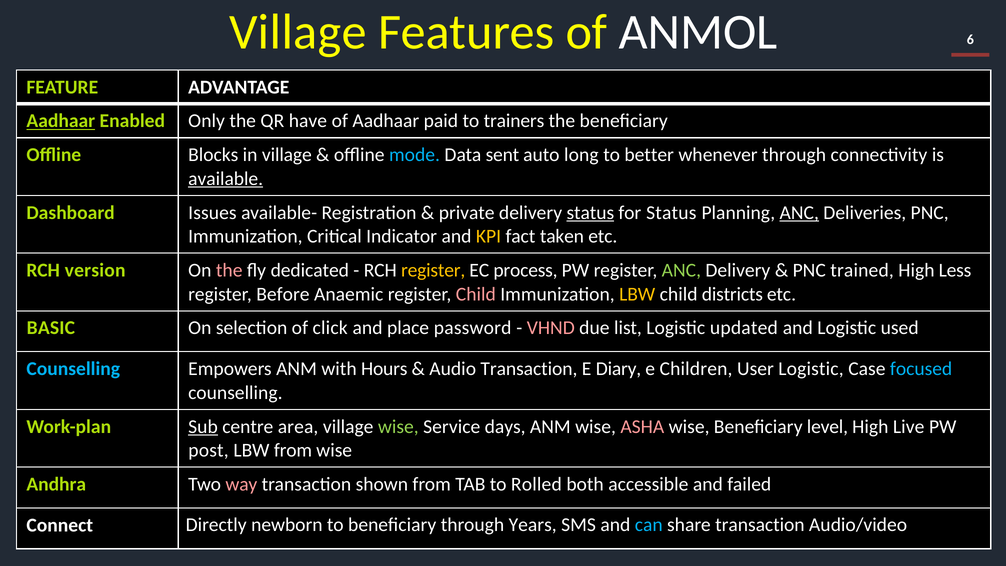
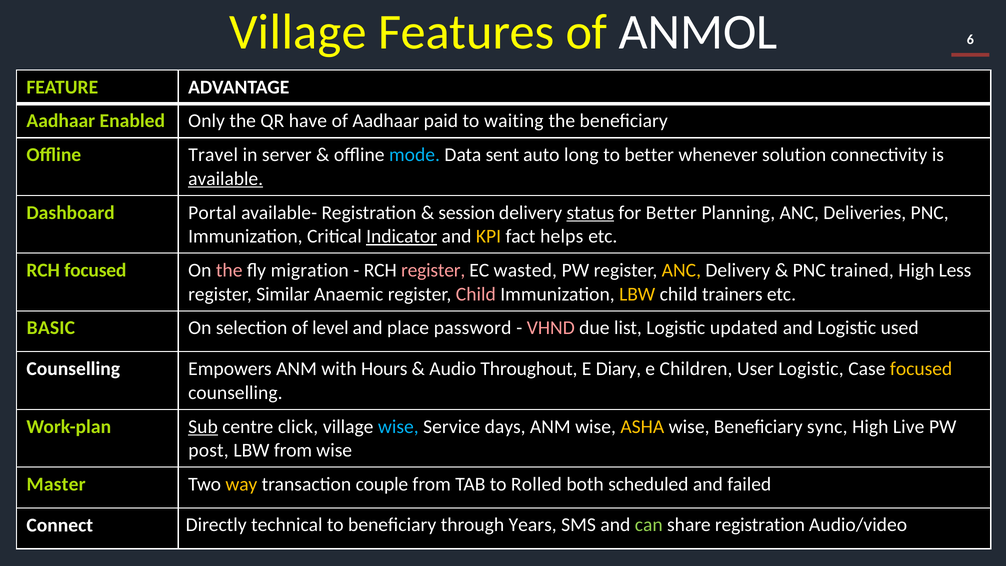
Aadhaar at (61, 121) underline: present -> none
trainers: trainers -> waiting
Blocks: Blocks -> Travel
in village: village -> server
whenever through: through -> solution
Issues: Issues -> Portal
private: private -> session
for Status: Status -> Better
ANC at (799, 213) underline: present -> none
Indicator underline: none -> present
taken: taken -> helps
RCH version: version -> focused
dedicated: dedicated -> migration
register at (433, 270) colour: yellow -> pink
process: process -> wasted
ANC at (681, 270) colour: light green -> yellow
Before: Before -> Similar
districts: districts -> trainers
click: click -> level
Counselling at (73, 369) colour: light blue -> white
Audio Transaction: Transaction -> Throughout
focused at (921, 369) colour: light blue -> yellow
area: area -> click
wise at (398, 426) colour: light green -> light blue
ASHA colour: pink -> yellow
level: level -> sync
Andhra: Andhra -> Master
way colour: pink -> yellow
shown: shown -> couple
accessible: accessible -> scheduled
newborn: newborn -> technical
can colour: light blue -> light green
share transaction: transaction -> registration
